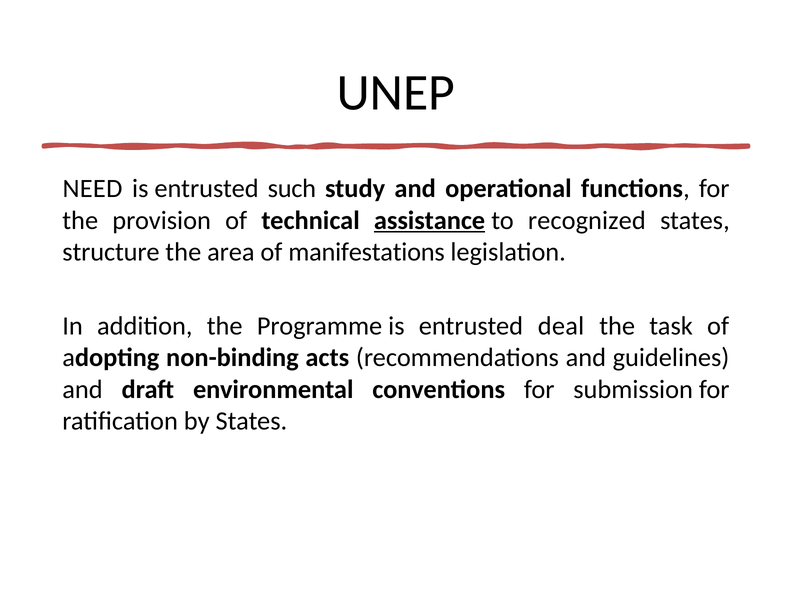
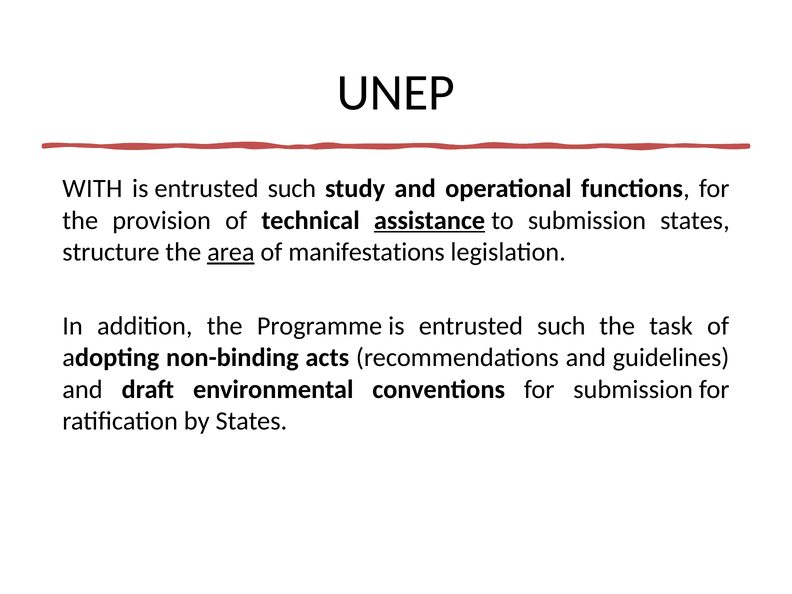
NEED: NEED -> WITH
to recognized: recognized -> submission
area underline: none -> present
Programme is entrusted deal: deal -> such
